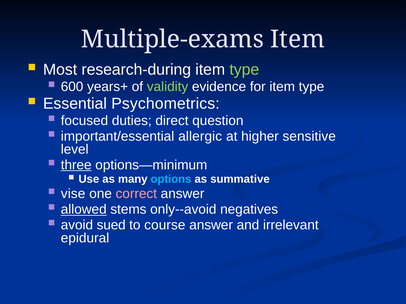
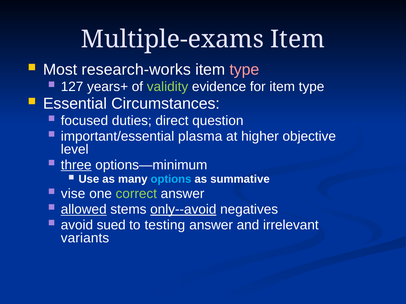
research-during: research-during -> research-works
type at (244, 70) colour: light green -> pink
600: 600 -> 127
Psychometrics: Psychometrics -> Circumstances
allergic: allergic -> plasma
sensitive: sensitive -> objective
correct colour: pink -> light green
only--avoid underline: none -> present
course: course -> testing
epidural: epidural -> variants
